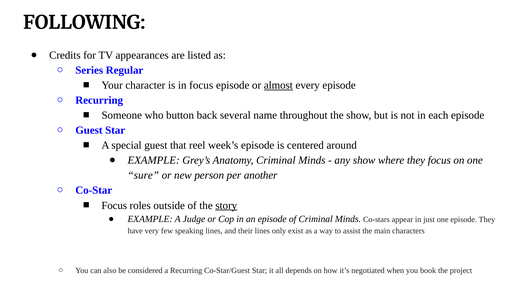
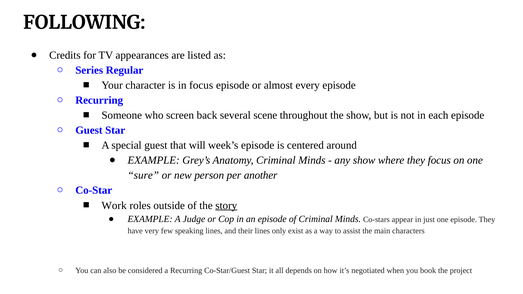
almost underline: present -> none
button: button -> screen
name: name -> scene
reel: reel -> will
Focus at (114, 206): Focus -> Work
